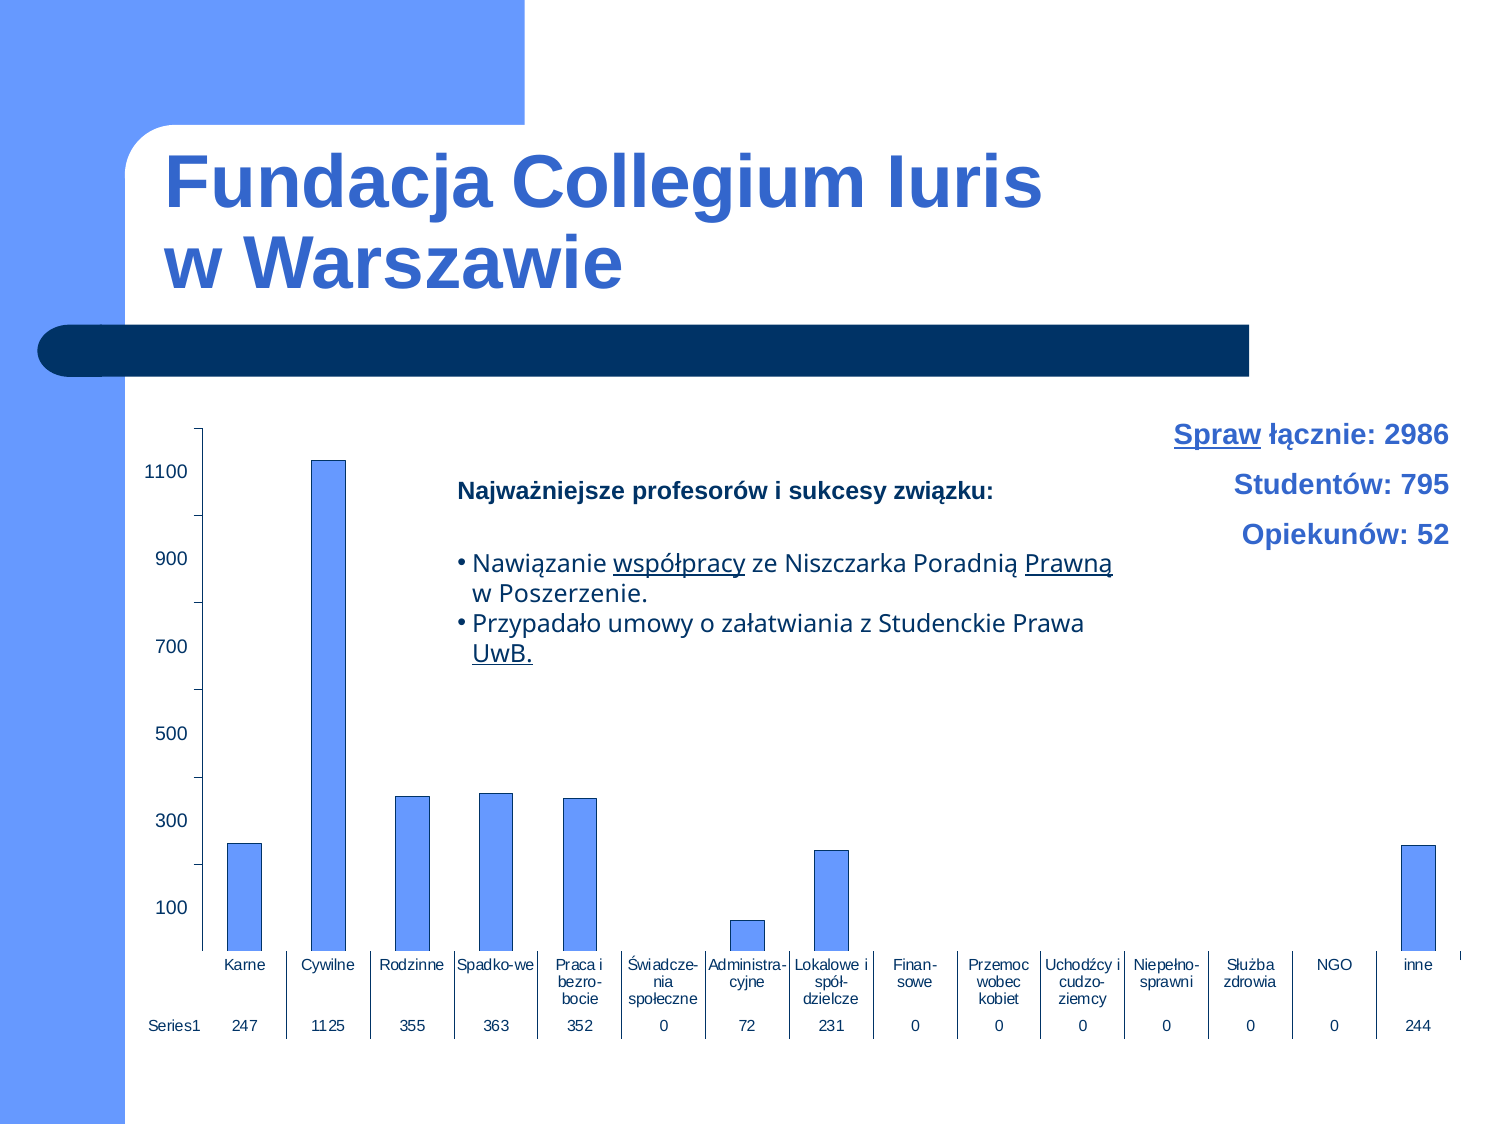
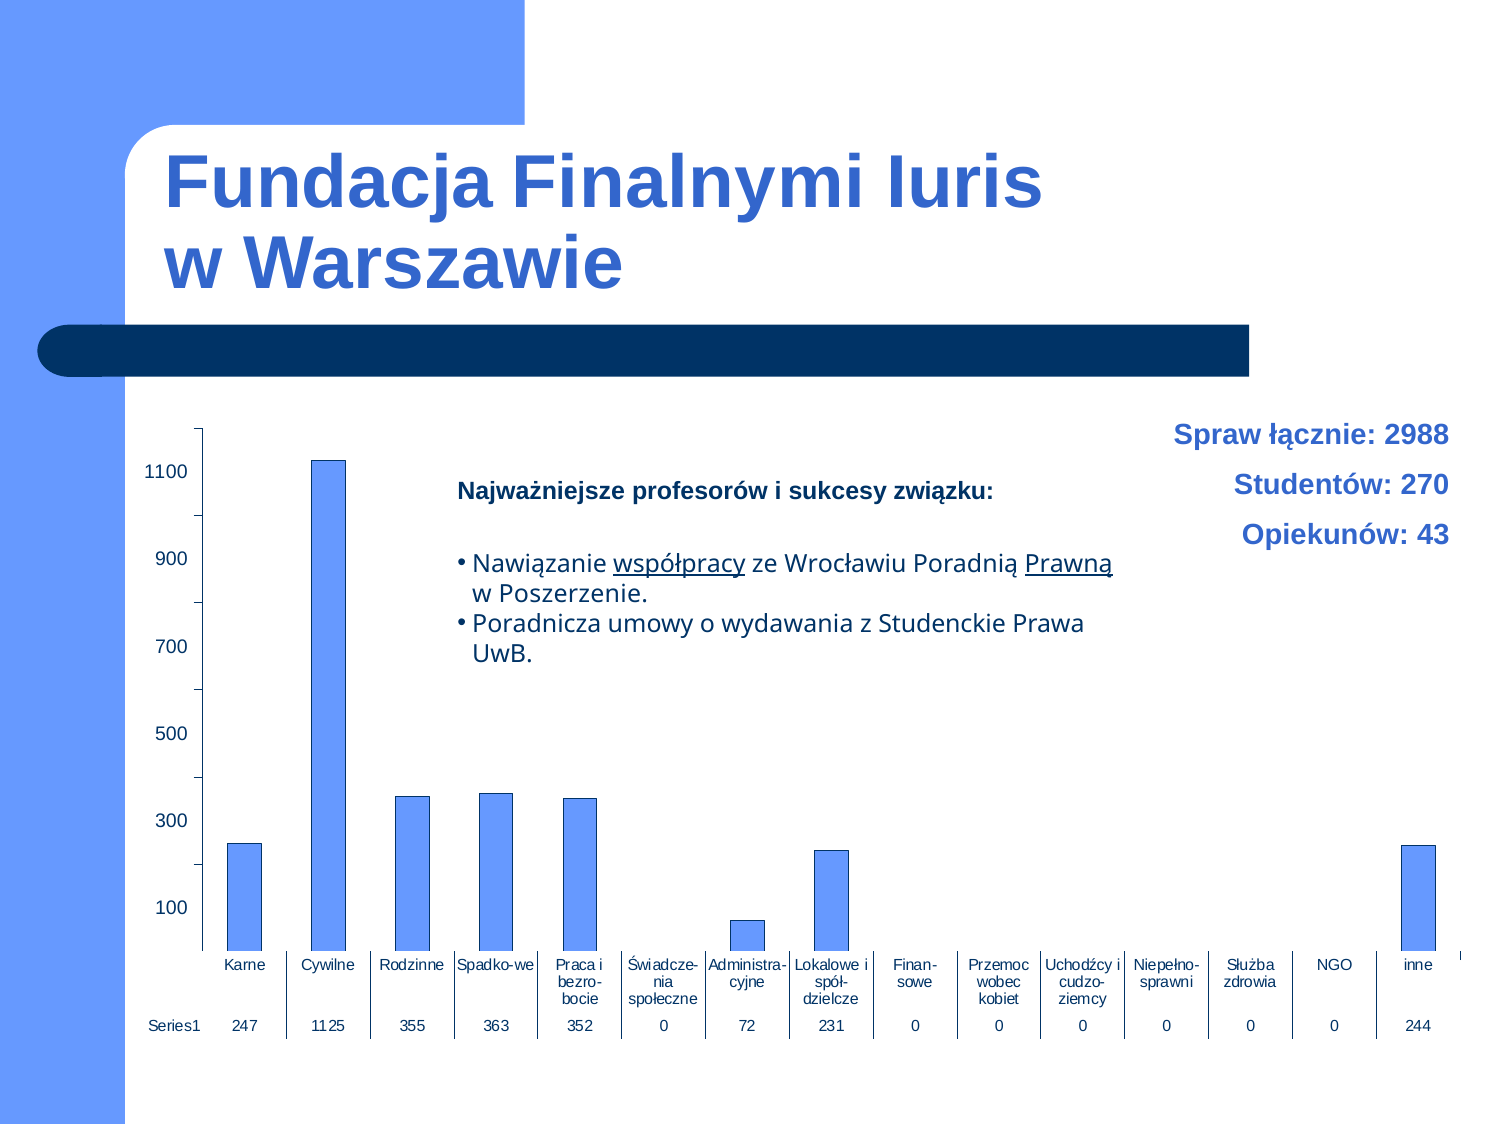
Collegium: Collegium -> Finalnymi
Spraw underline: present -> none
2986: 2986 -> 2988
795: 795 -> 270
52: 52 -> 43
Niszczarka: Niszczarka -> Wrocławiu
Przypadało: Przypadało -> Poradnicza
załatwiania: załatwiania -> wydawania
UwB underline: present -> none
